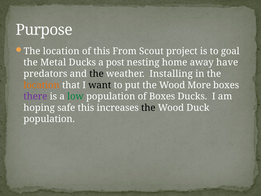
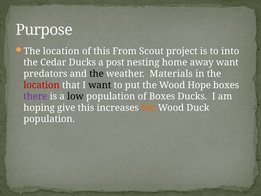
goal: goal -> into
Metal: Metal -> Cedar
away have: have -> want
Installing: Installing -> Materials
location at (42, 85) colour: orange -> red
More: More -> Hope
low colour: green -> black
safe: safe -> give
the at (148, 108) colour: black -> orange
